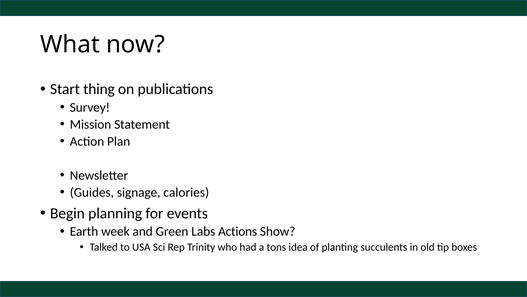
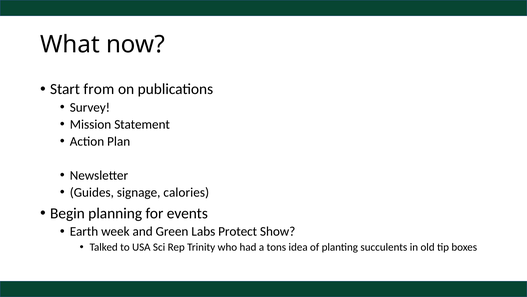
thing: thing -> from
Actions: Actions -> Protect
